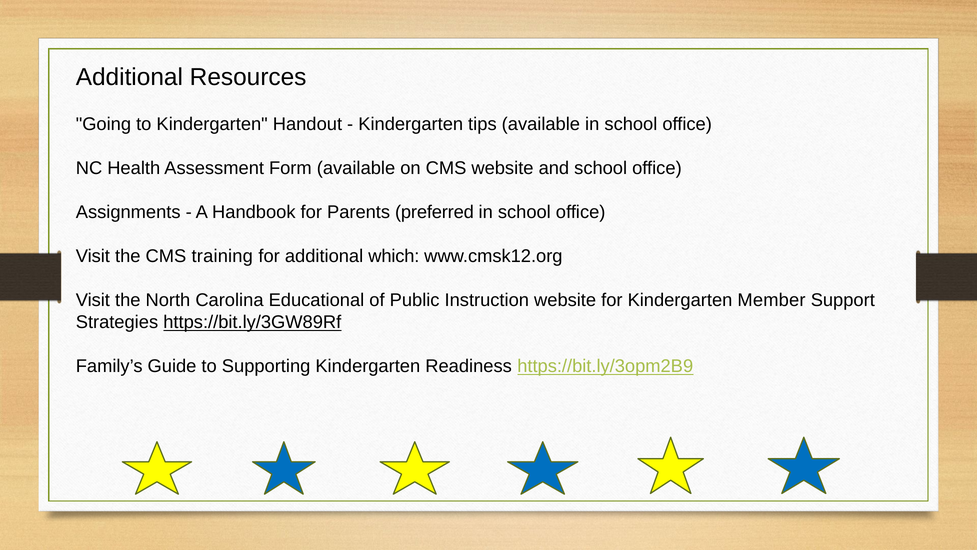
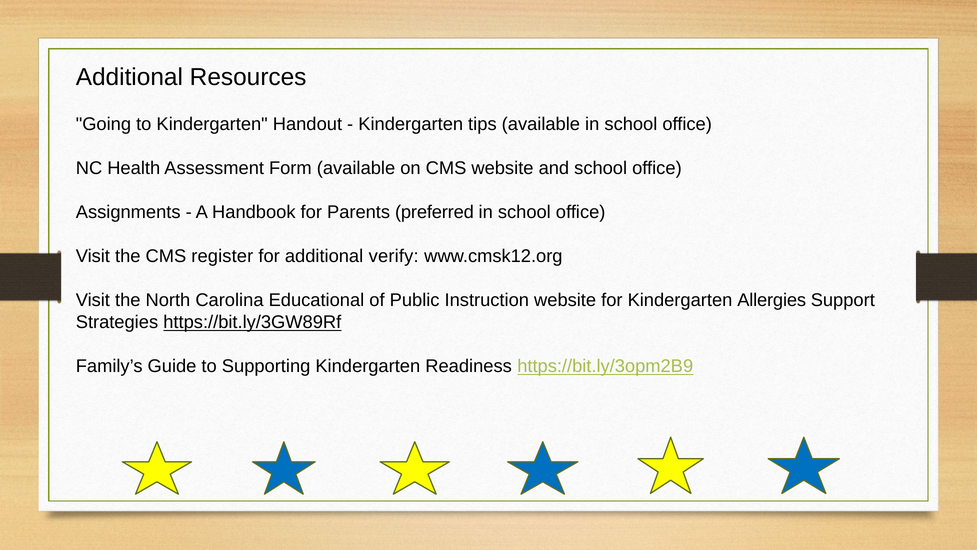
training: training -> register
which: which -> verify
Member: Member -> Allergies
